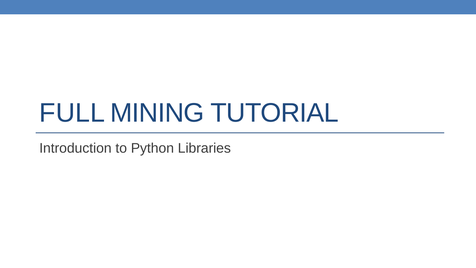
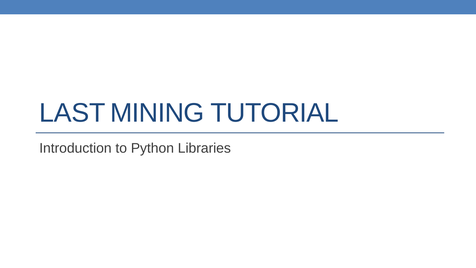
FULL: FULL -> LAST
